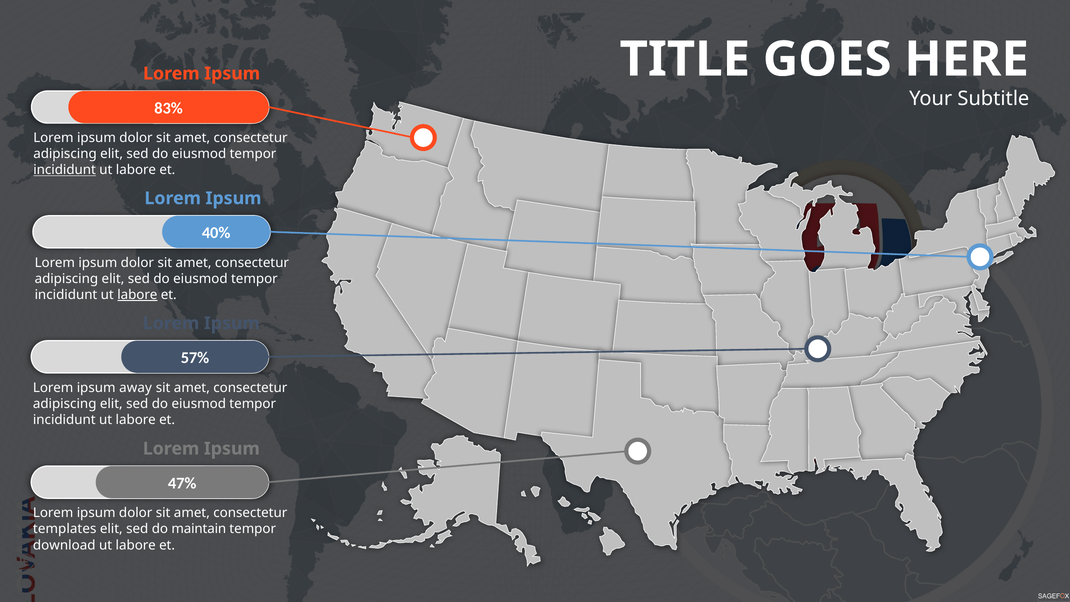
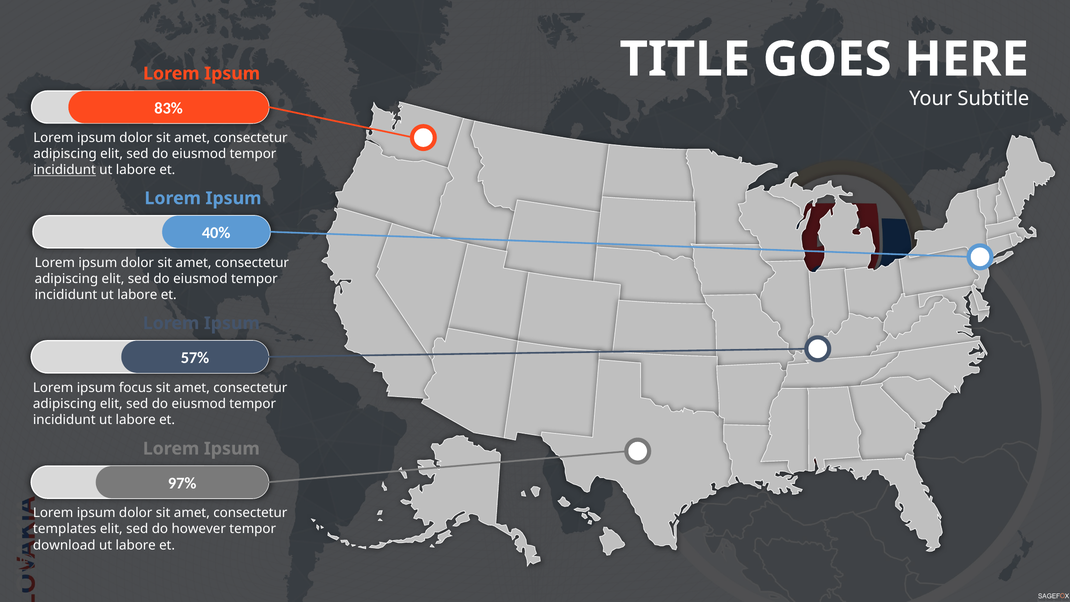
labore at (137, 295) underline: present -> none
away: away -> focus
47%: 47% -> 97%
maintain: maintain -> however
